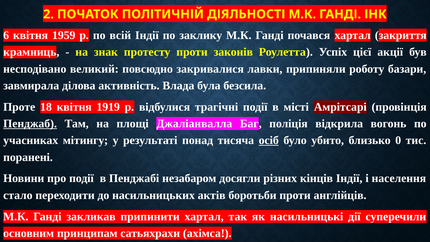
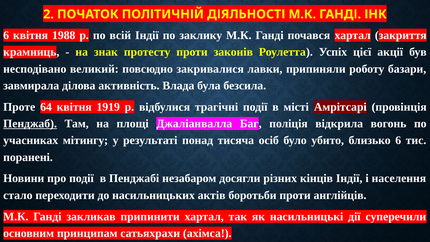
1959: 1959 -> 1988
18: 18 -> 64
осіб underline: present -> none
близько 0: 0 -> 6
